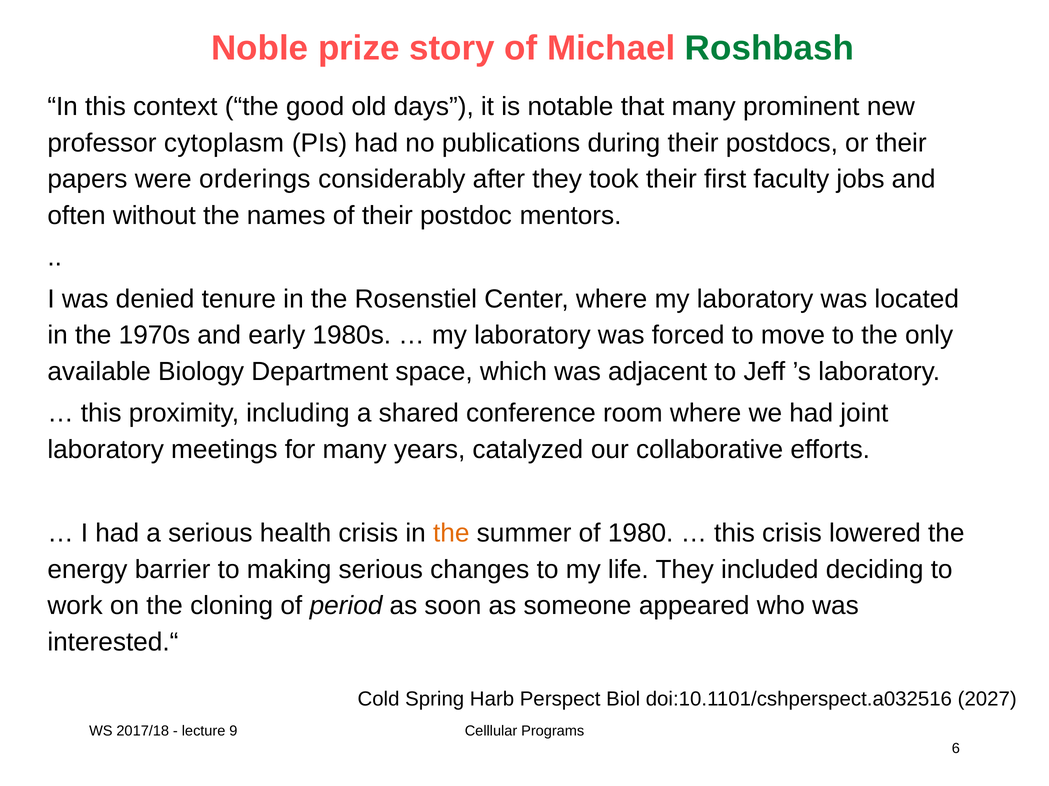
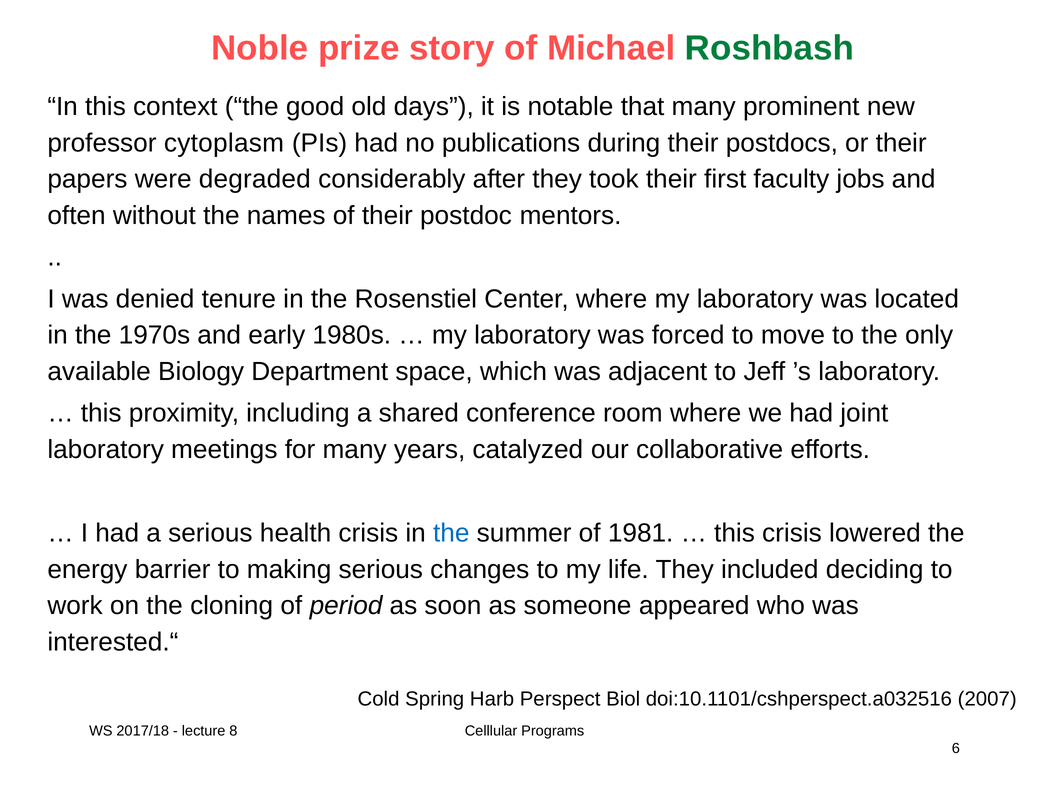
orderings: orderings -> degraded
the at (451, 533) colour: orange -> blue
1980: 1980 -> 1981
2027: 2027 -> 2007
9: 9 -> 8
